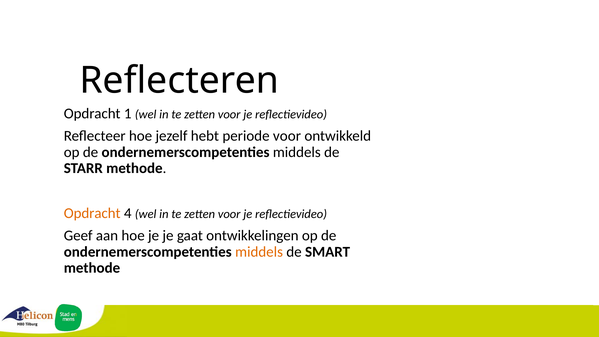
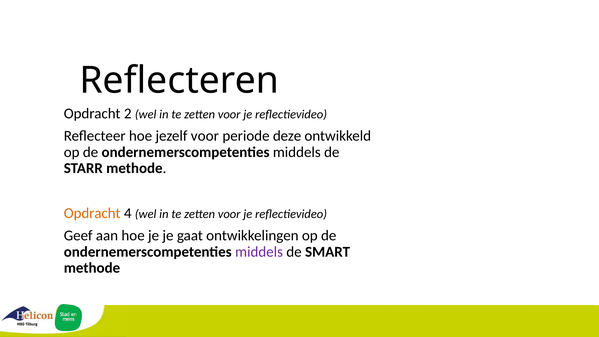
1: 1 -> 2
jezelf hebt: hebt -> voor
periode voor: voor -> deze
middels at (259, 252) colour: orange -> purple
